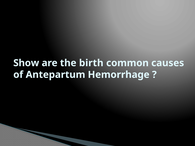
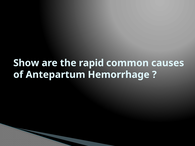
birth: birth -> rapid
